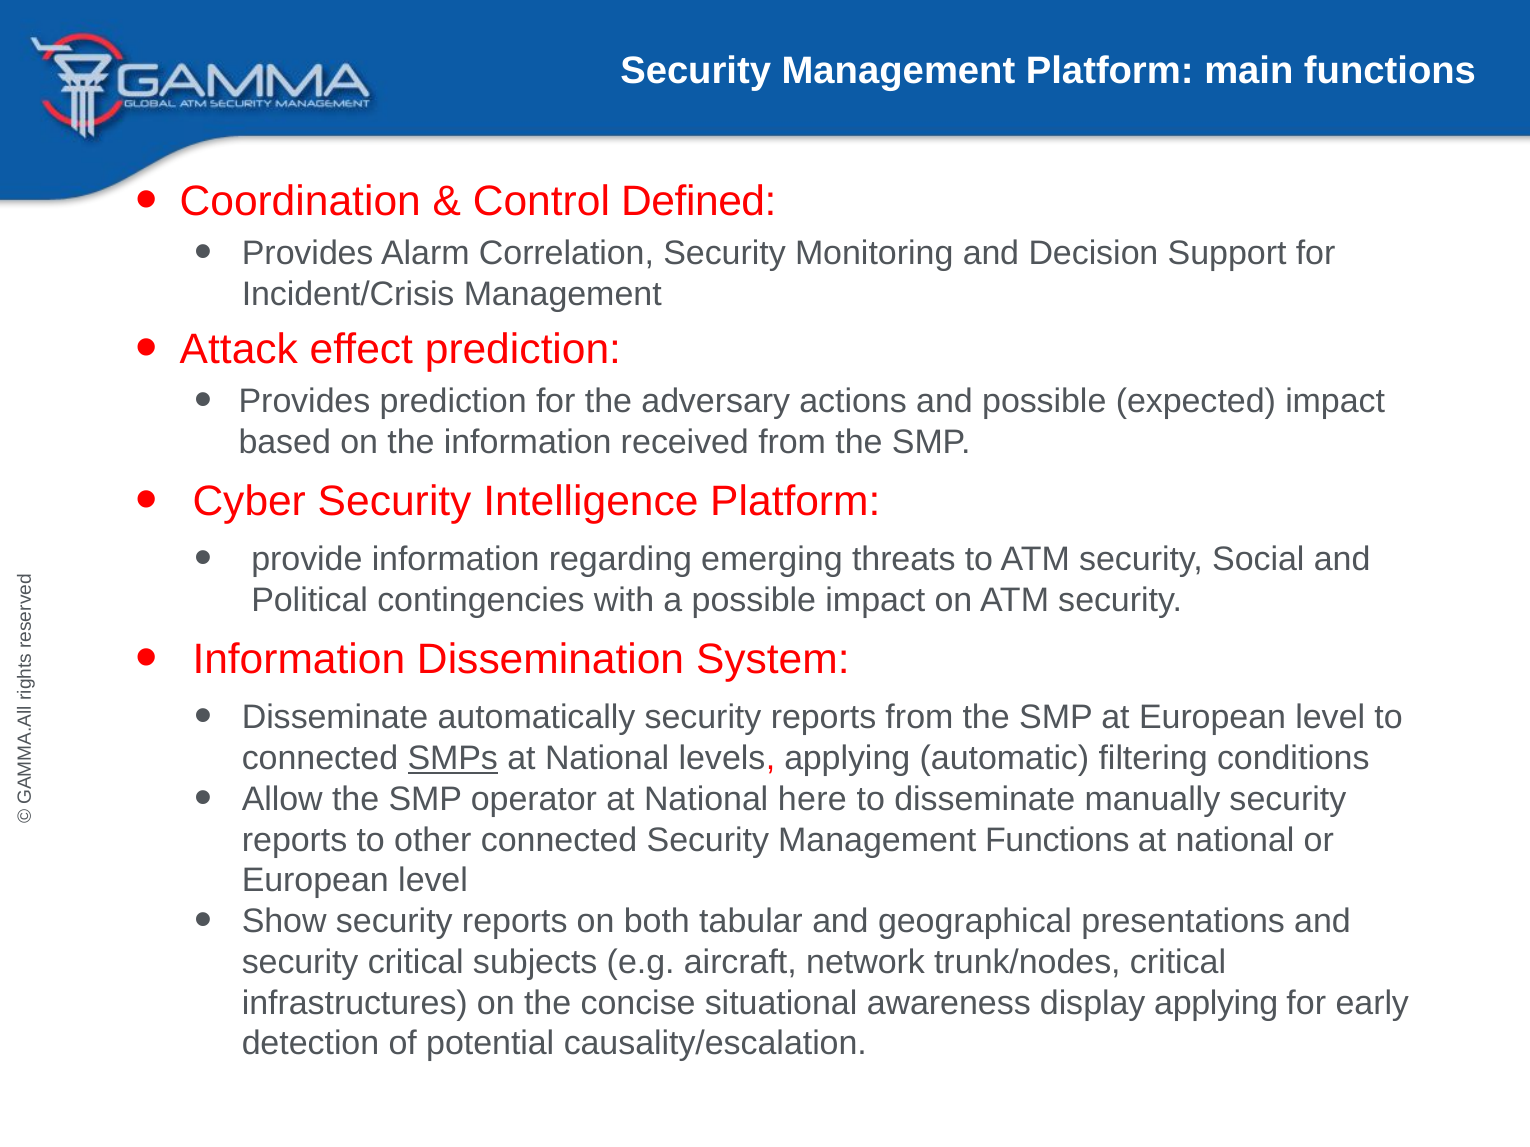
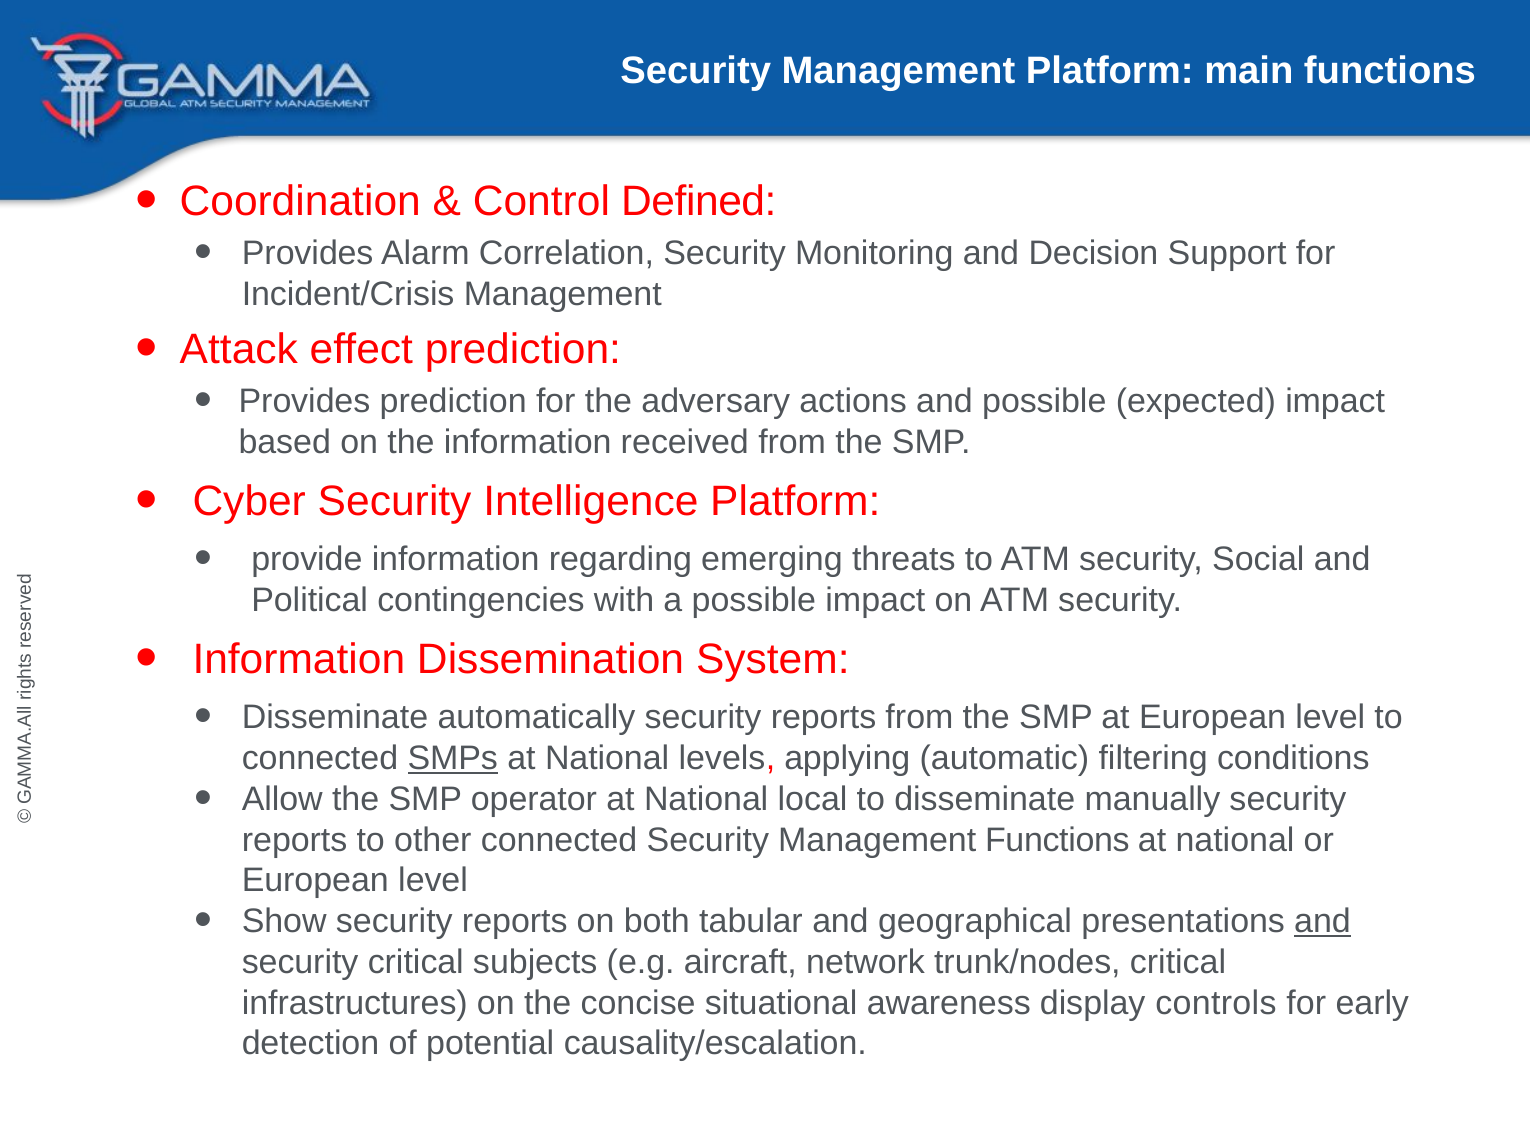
here: here -> local
and at (1323, 922) underline: none -> present
display applying: applying -> controls
